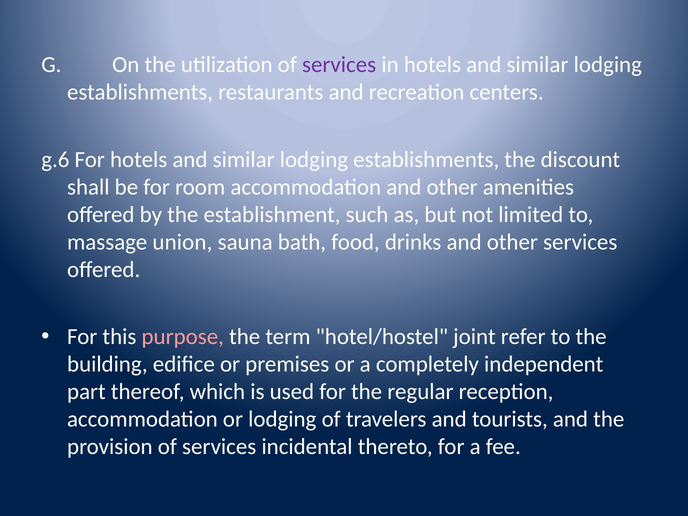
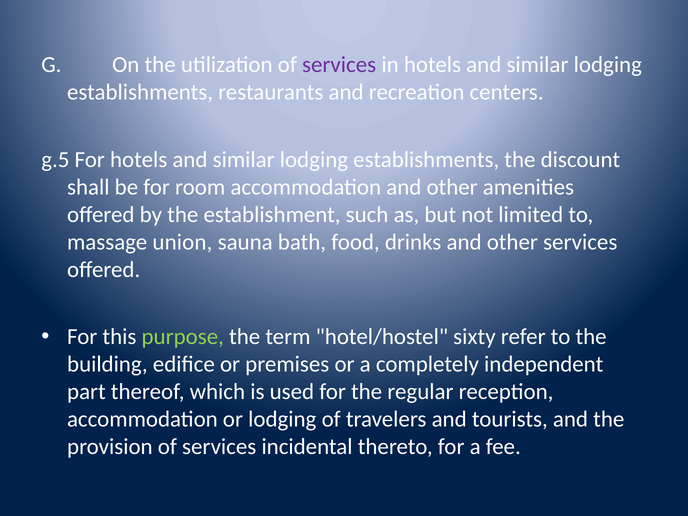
g.6: g.6 -> g.5
purpose colour: pink -> light green
joint: joint -> sixty
